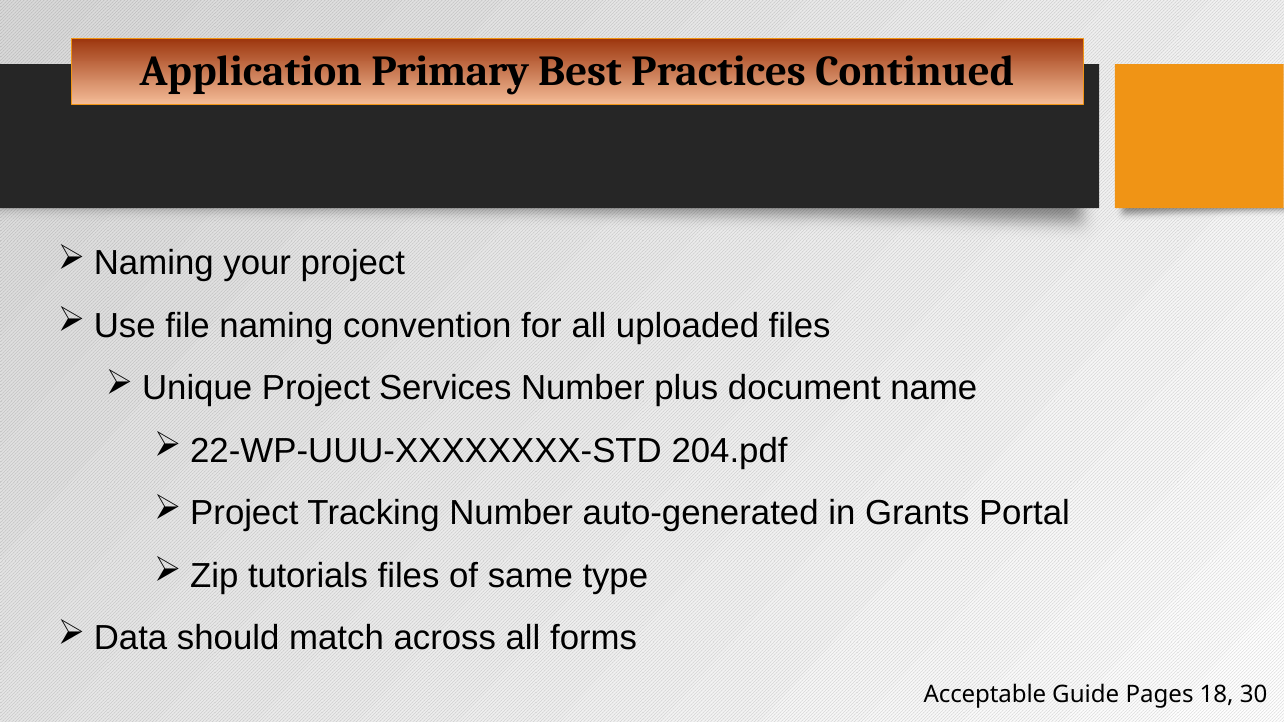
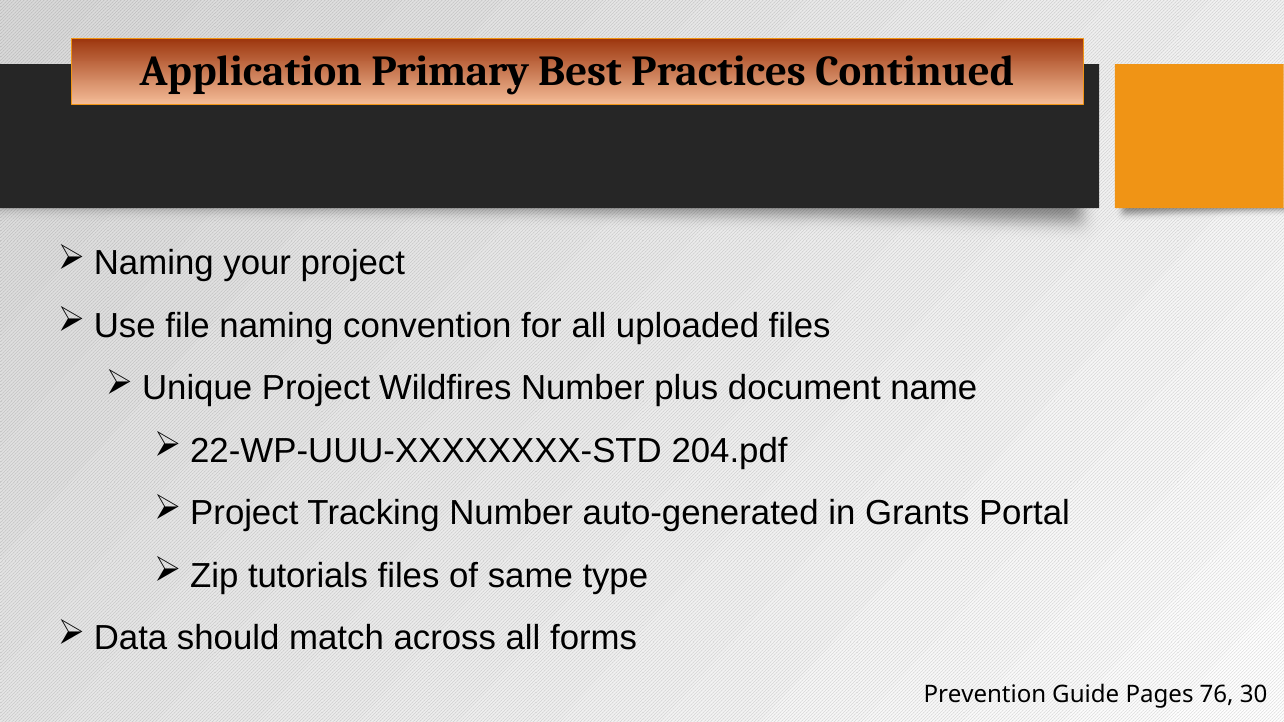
Services: Services -> Wildfires
Acceptable: Acceptable -> Prevention
18: 18 -> 76
